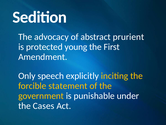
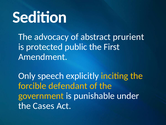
young: young -> public
statement: statement -> defendant
